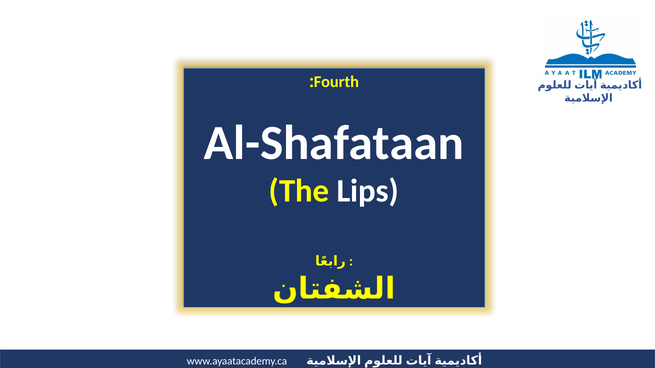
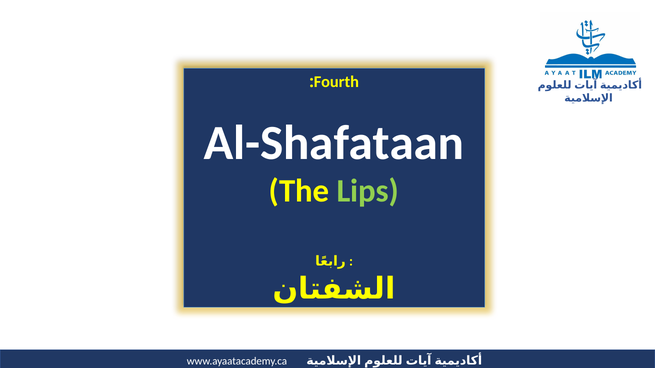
Lips colour: white -> light green
